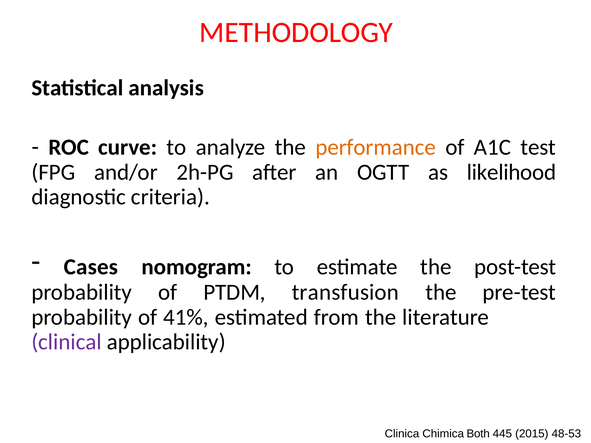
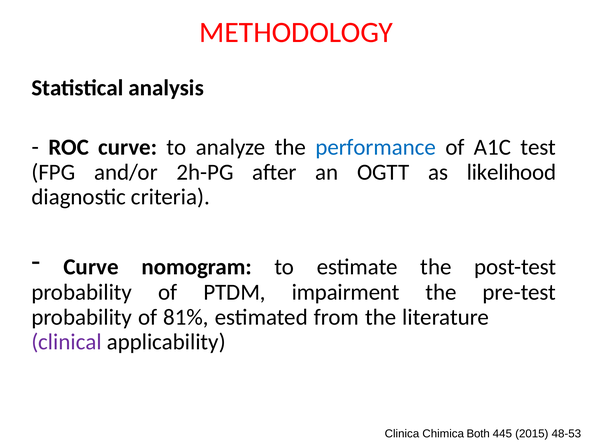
performance colour: orange -> blue
Cases at (91, 267): Cases -> Curve
transfusion: transfusion -> impairment
41%: 41% -> 81%
